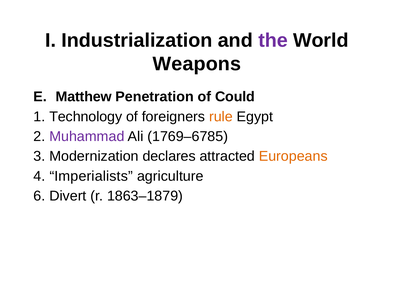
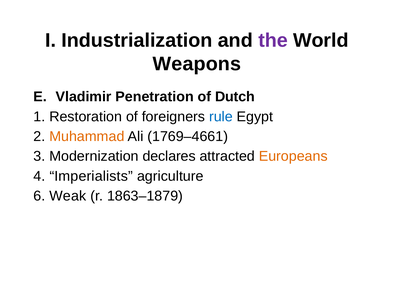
Matthew: Matthew -> Vladimir
Could: Could -> Dutch
Technology: Technology -> Restoration
rule colour: orange -> blue
Muhammad colour: purple -> orange
1769–6785: 1769–6785 -> 1769–4661
Divert: Divert -> Weak
